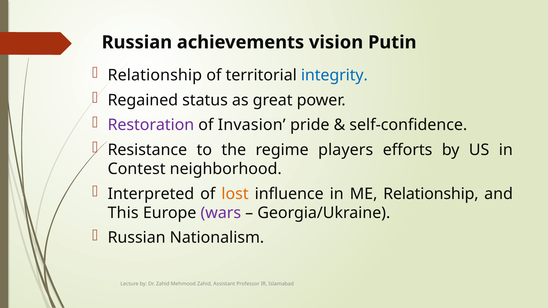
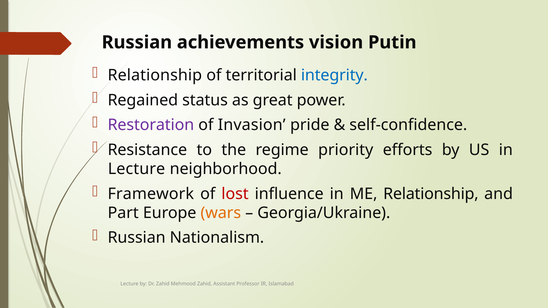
players: players -> priority
Contest at (137, 169): Contest -> Lecture
Interpreted: Interpreted -> Framework
lost colour: orange -> red
This: This -> Part
wars colour: purple -> orange
